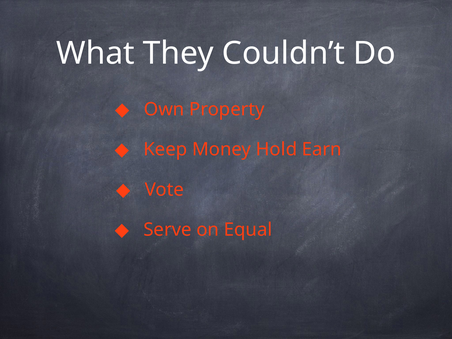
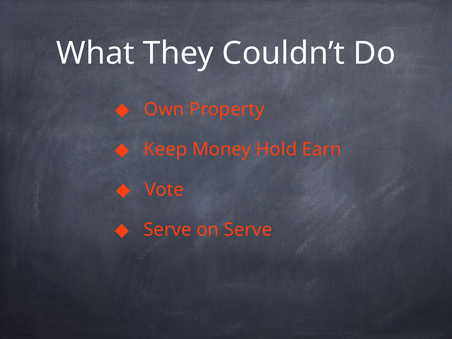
on Equal: Equal -> Serve
